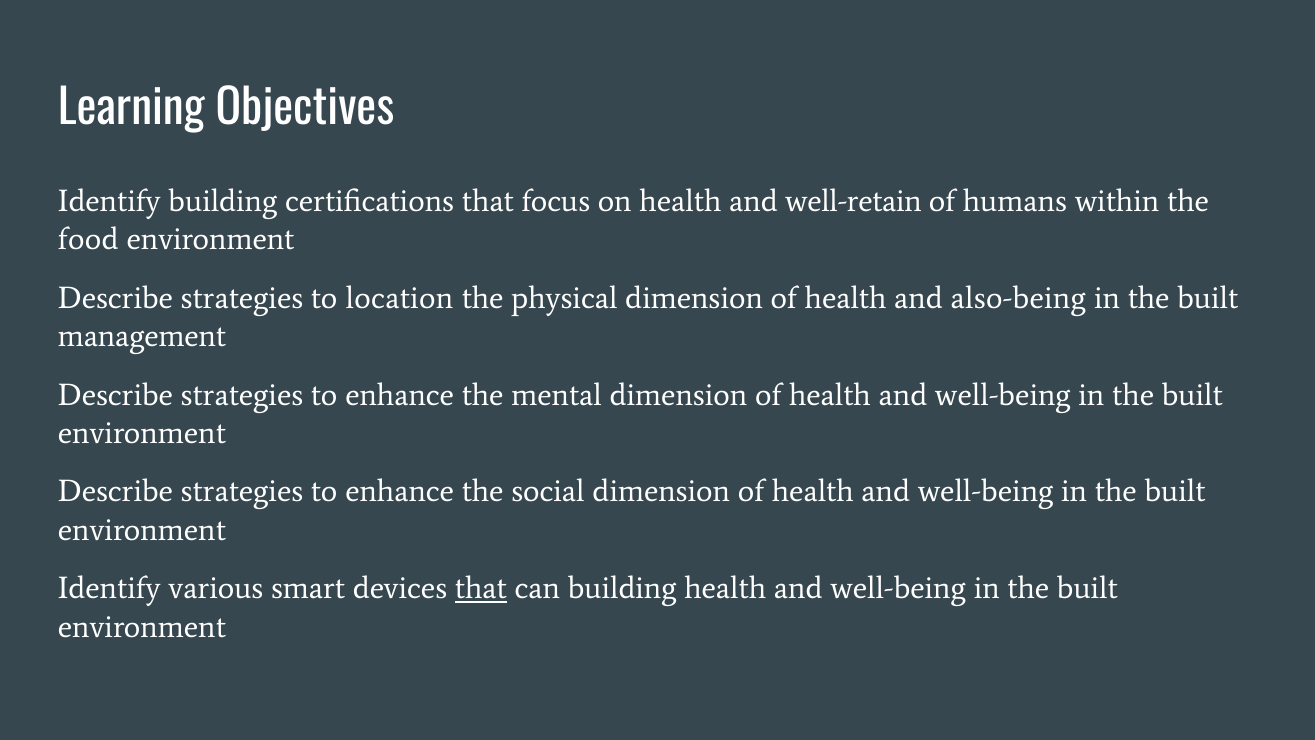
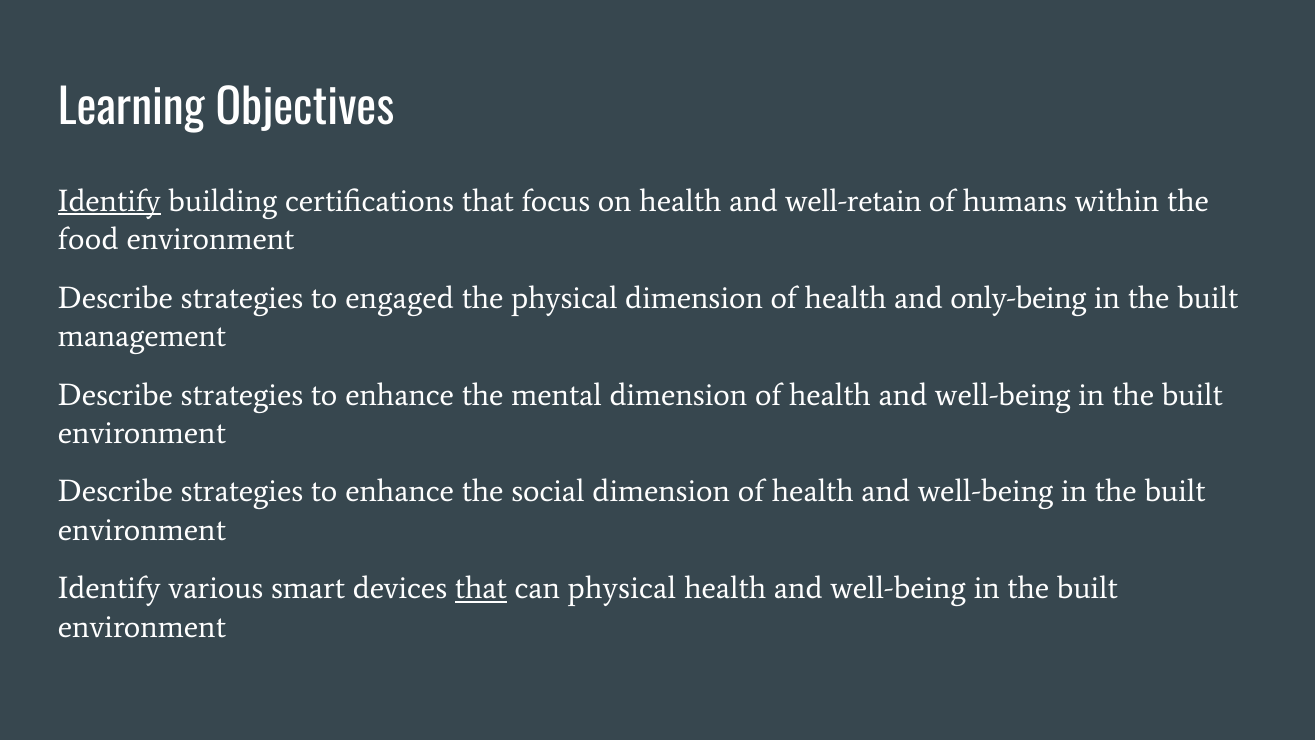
Identify at (109, 201) underline: none -> present
location: location -> engaged
also-being: also-being -> only-being
can building: building -> physical
